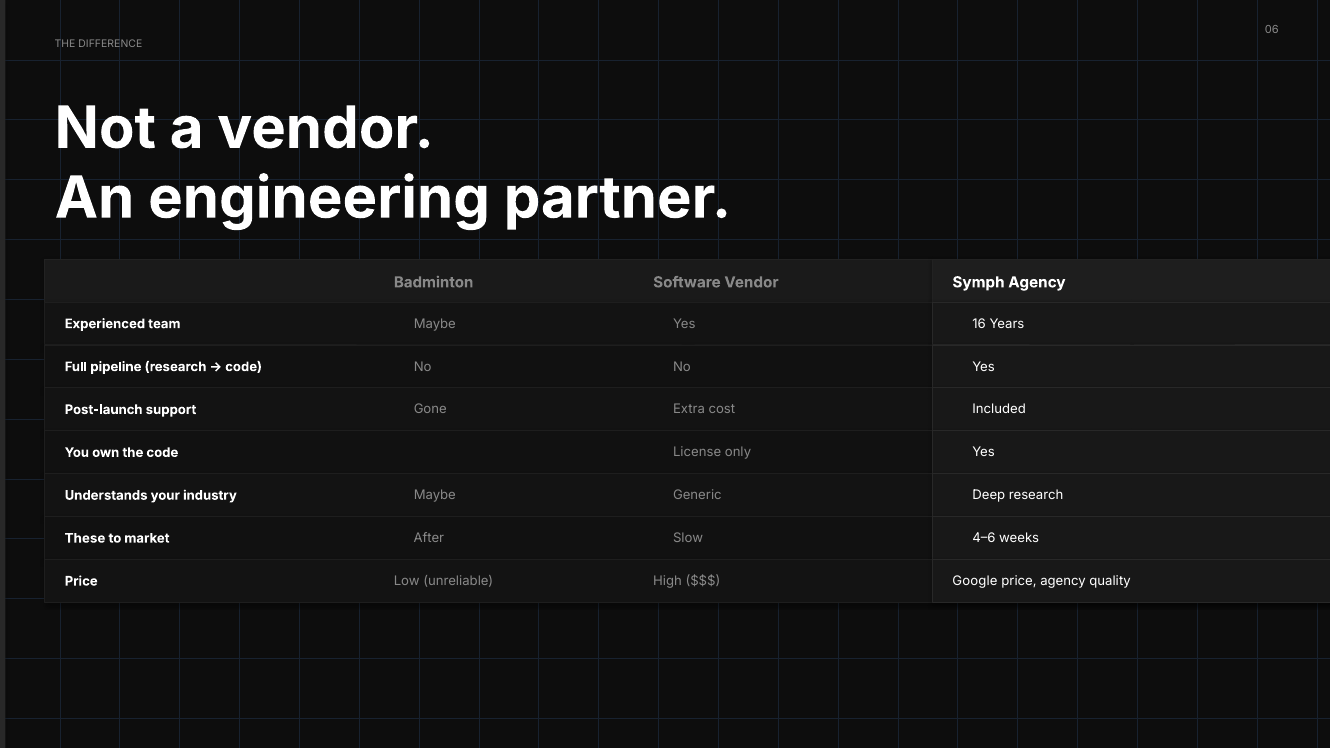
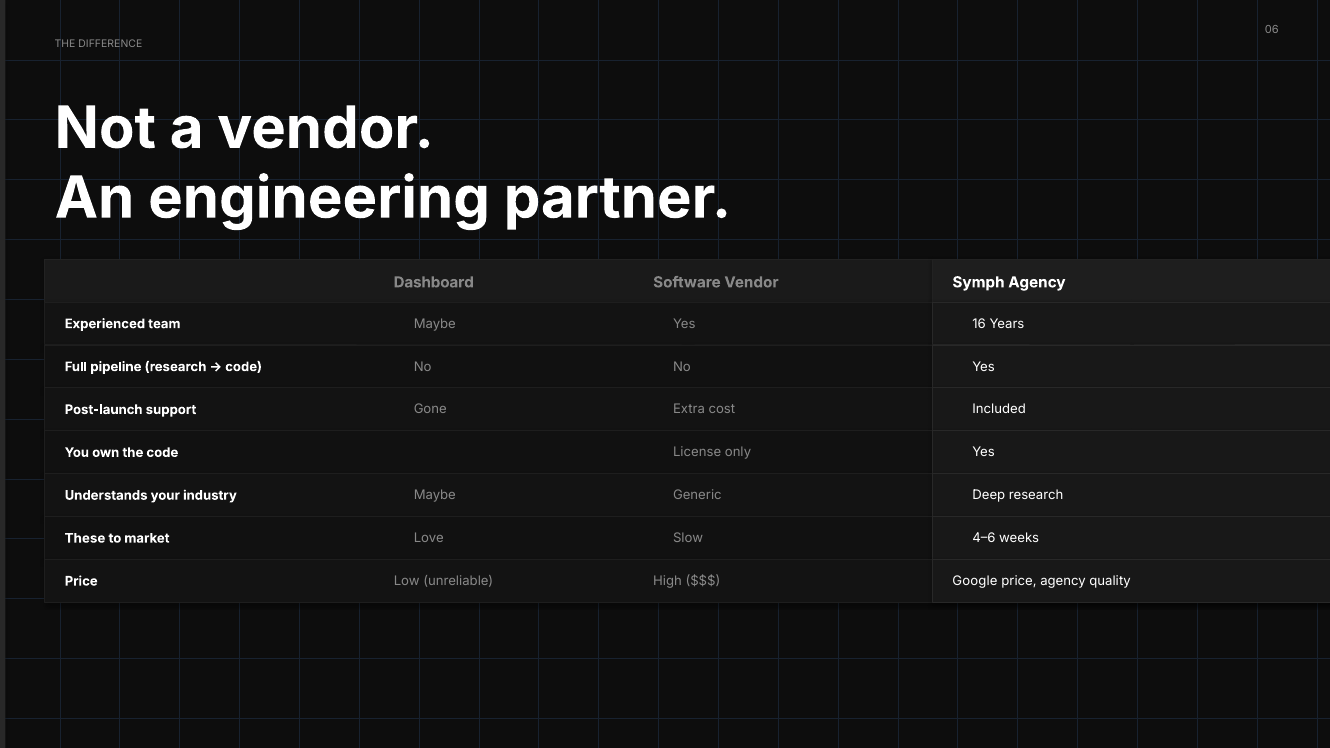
Badminton: Badminton -> Dashboard
After: After -> Love
